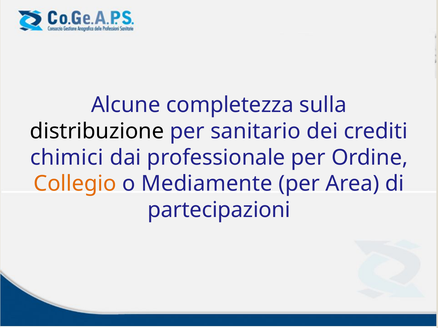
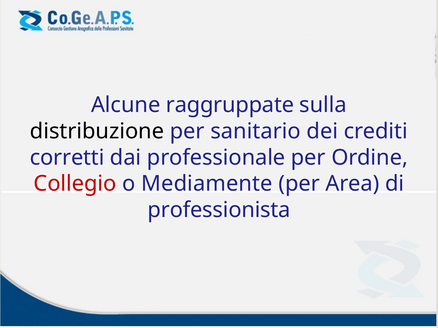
completezza: completezza -> raggruppate
chimici: chimici -> corretti
Collegio colour: orange -> red
partecipazioni: partecipazioni -> professionista
